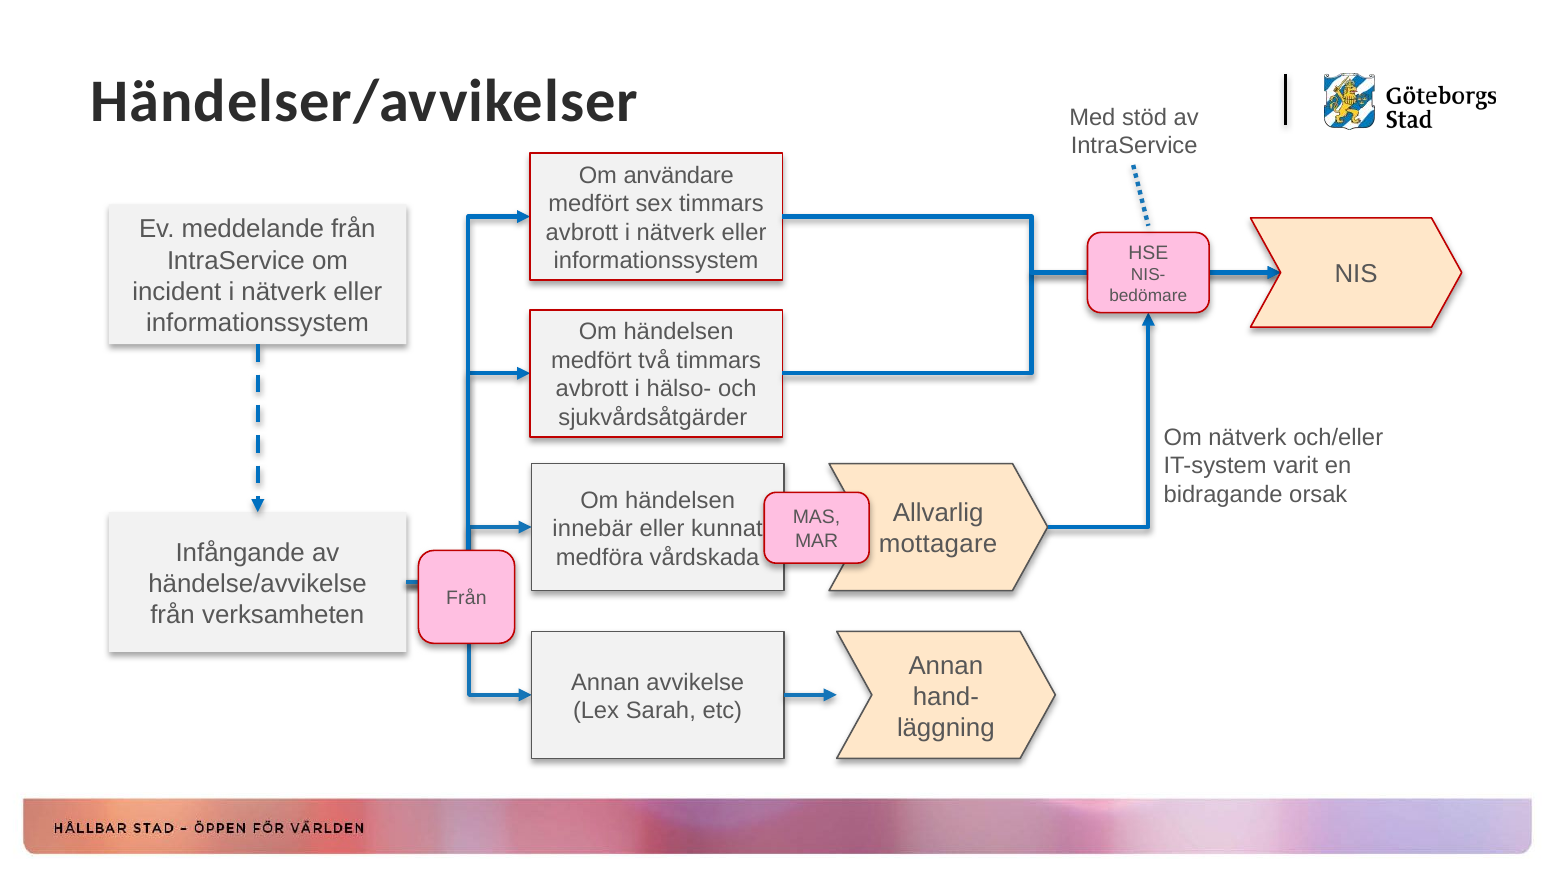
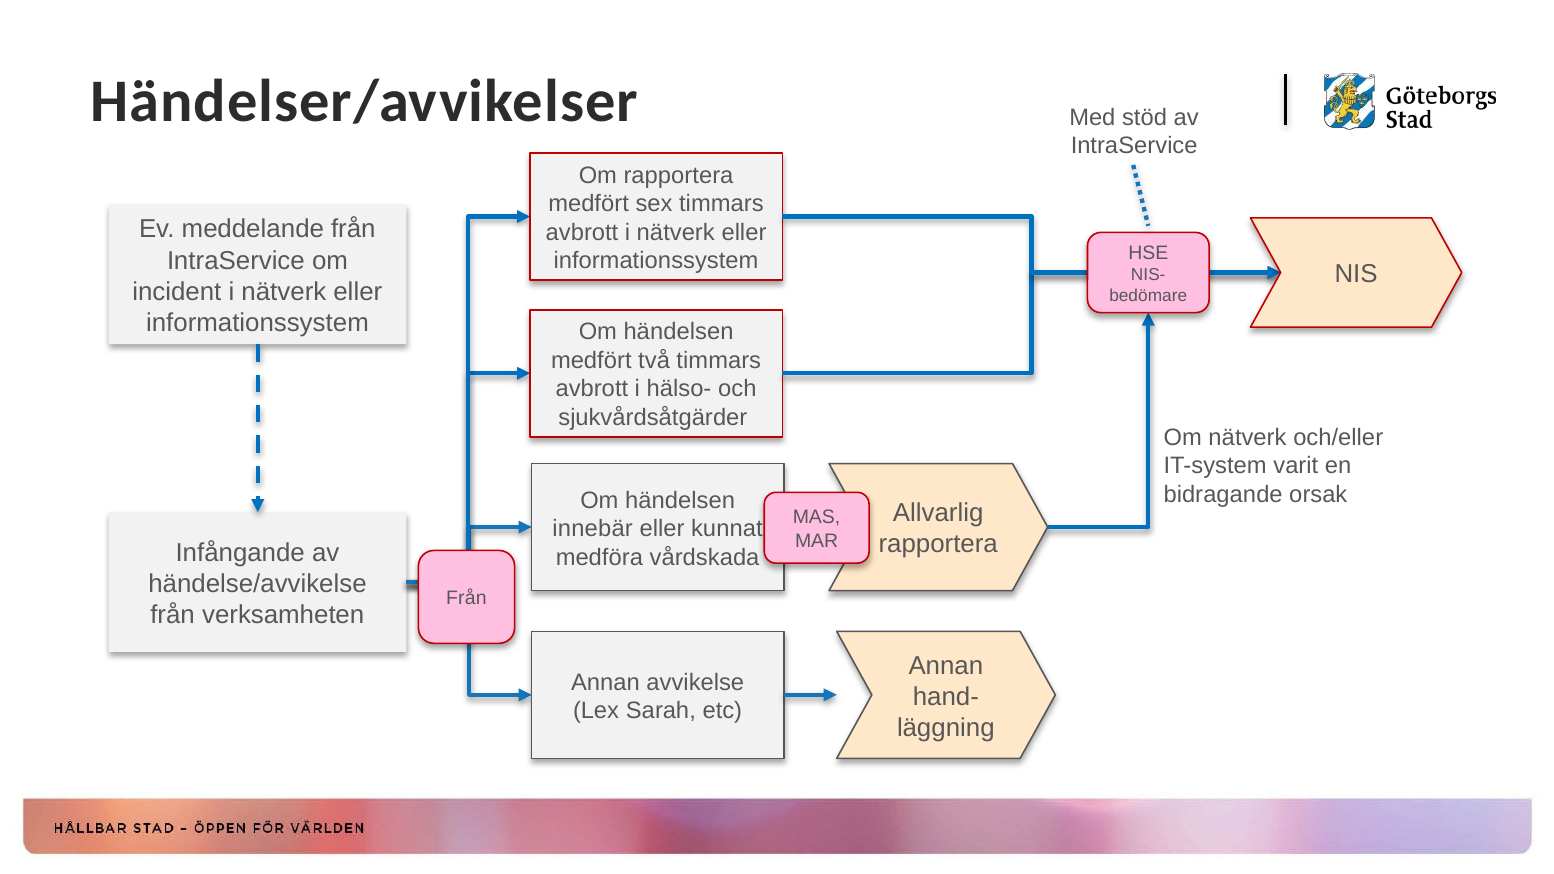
Om användare: användare -> rapportera
mottagare at (938, 544): mottagare -> rapportera
